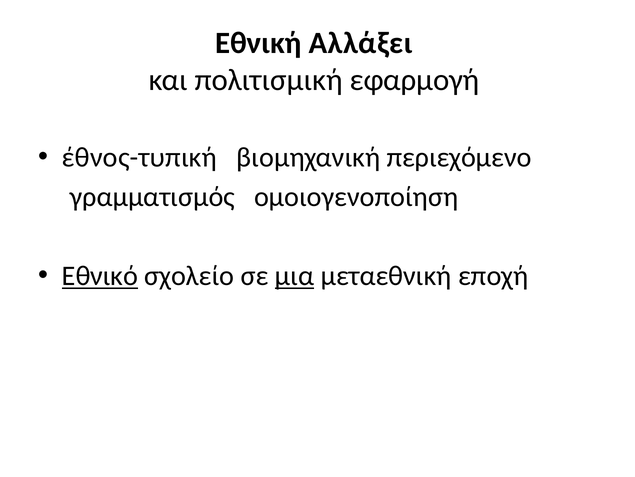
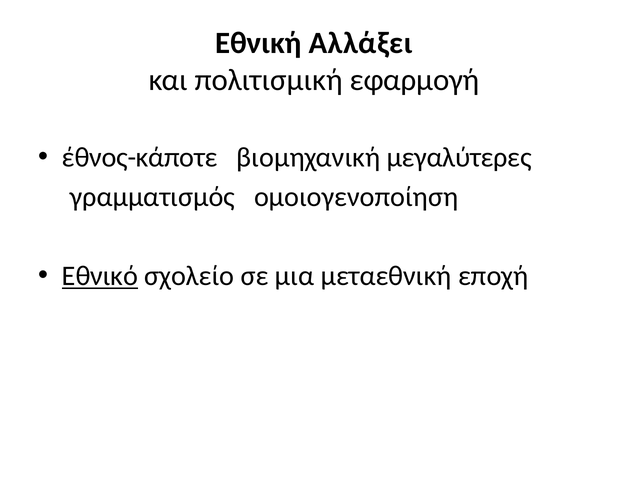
έθνος-τυπική: έθνος-τυπική -> έθνος-κάποτε
περιεχόμενο: περιεχόμενο -> μεγαλύτερες
μια underline: present -> none
